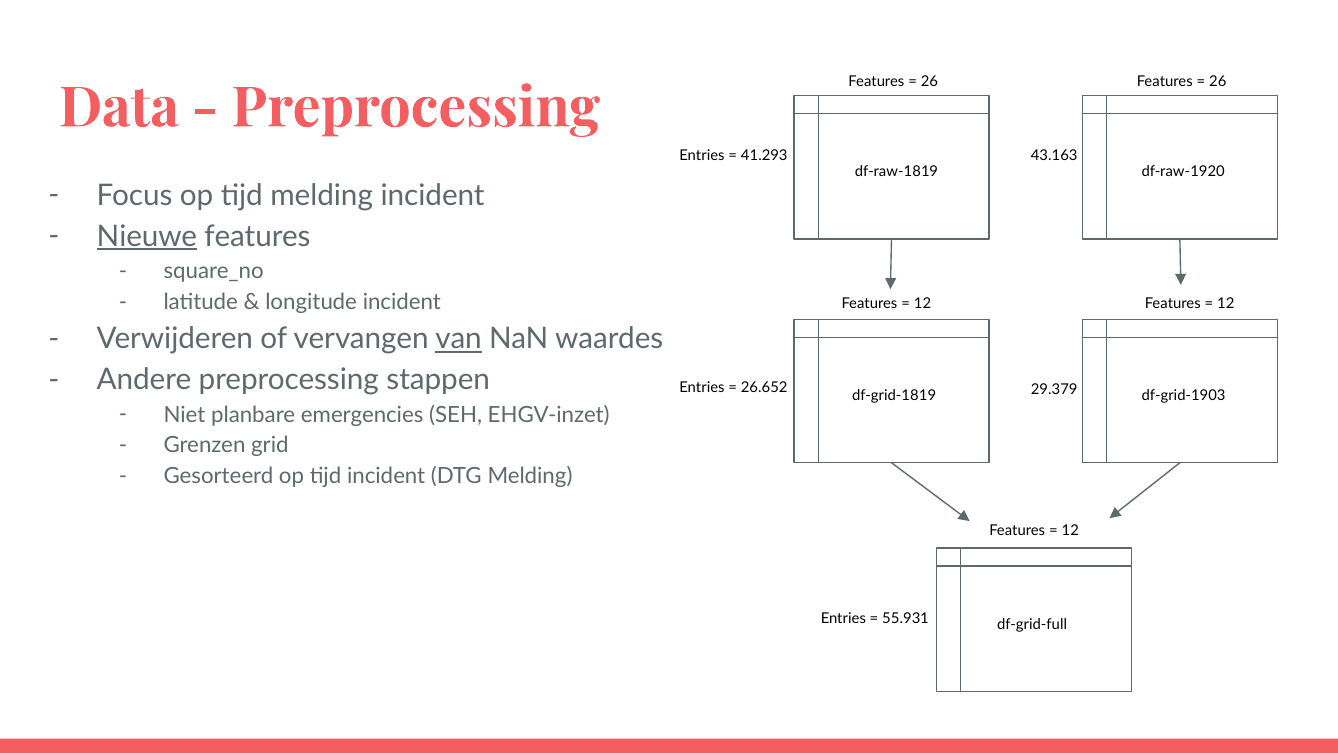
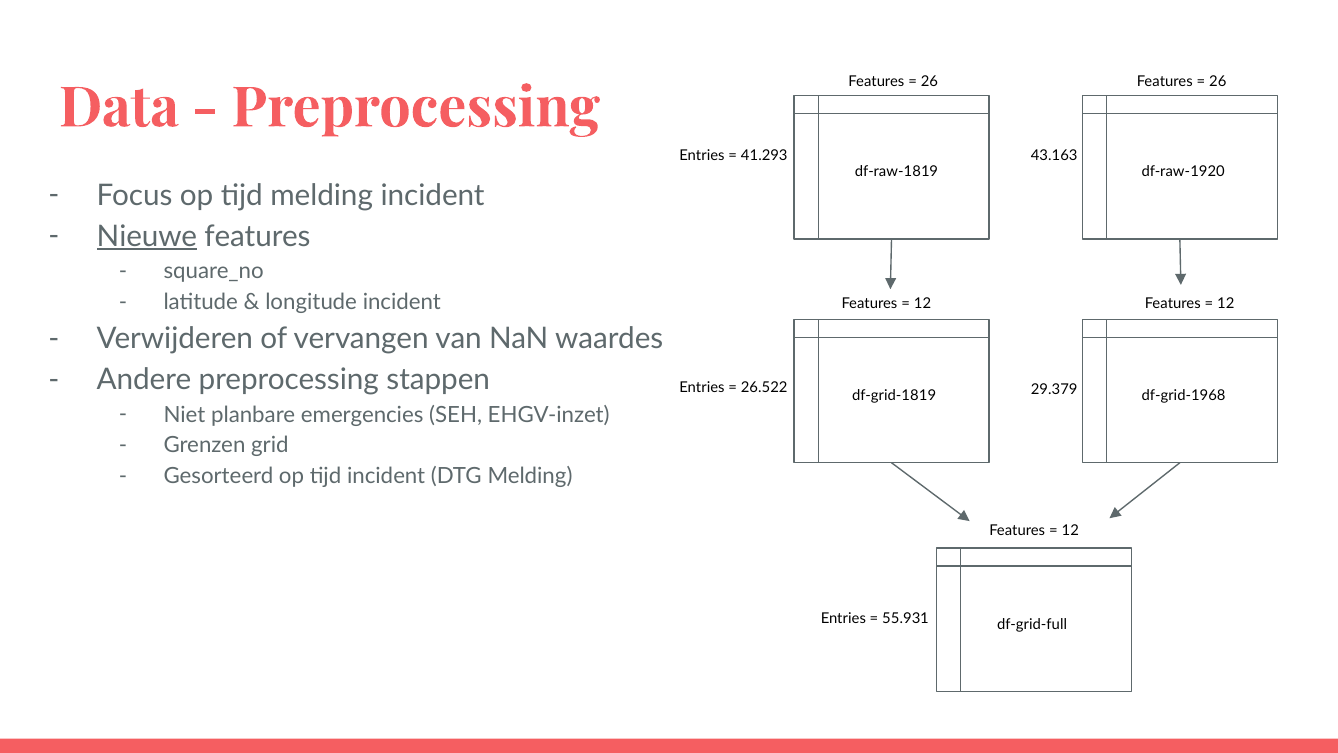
van underline: present -> none
26.652: 26.652 -> 26.522
df-grid-1903: df-grid-1903 -> df-grid-1968
